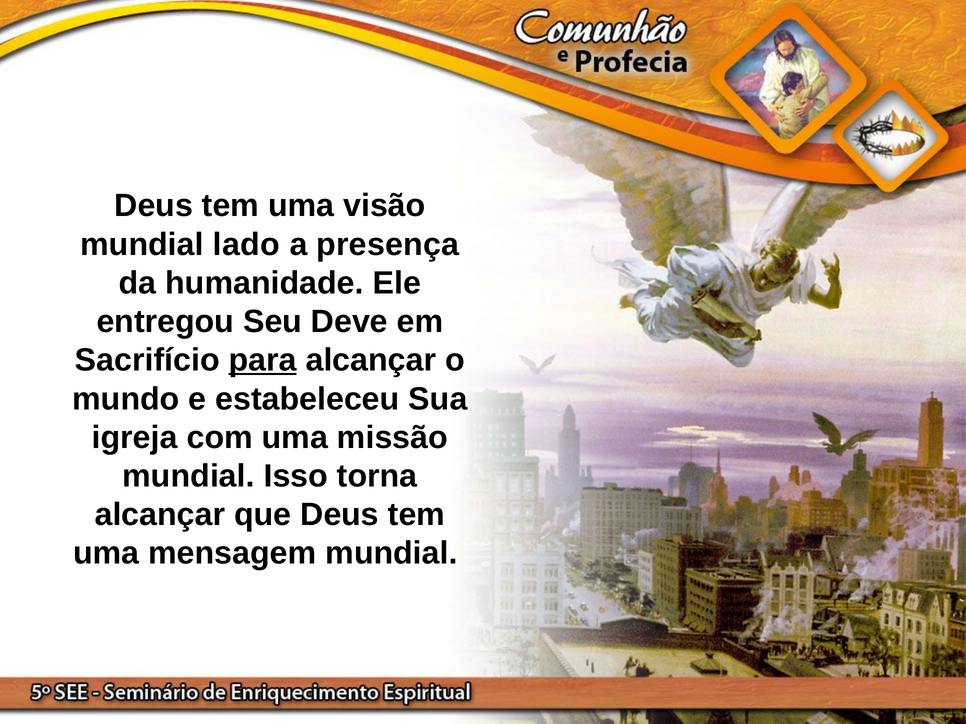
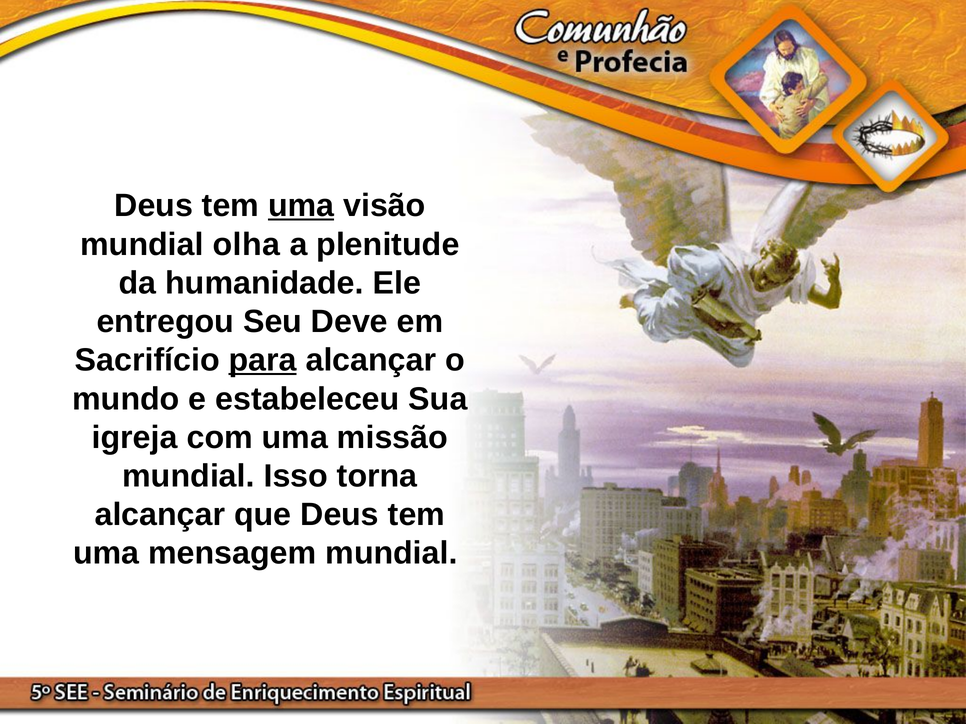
uma at (301, 206) underline: none -> present
lado: lado -> olha
presença: presença -> plenitude
